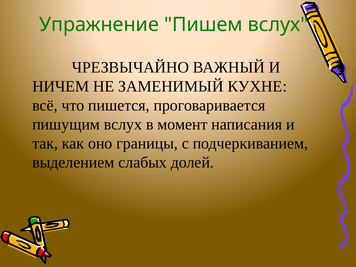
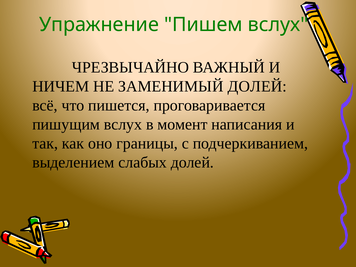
ЗАМЕНИМЫЙ КУХНЕ: КУХНЕ -> ДОЛЕЙ
